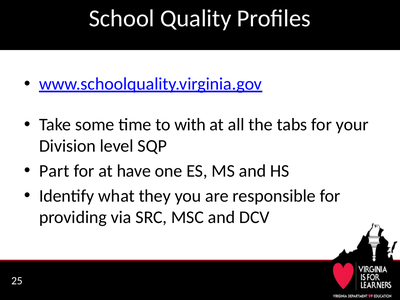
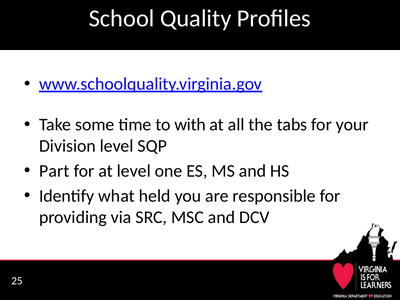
at have: have -> level
they: they -> held
